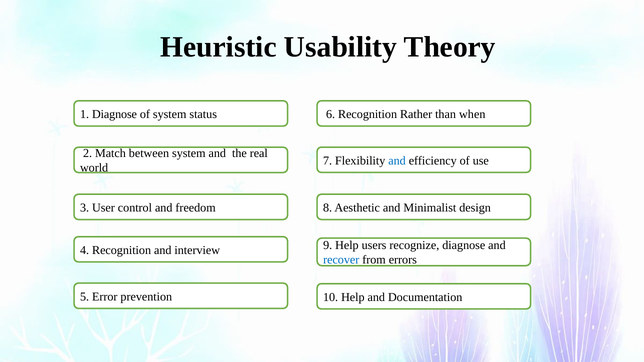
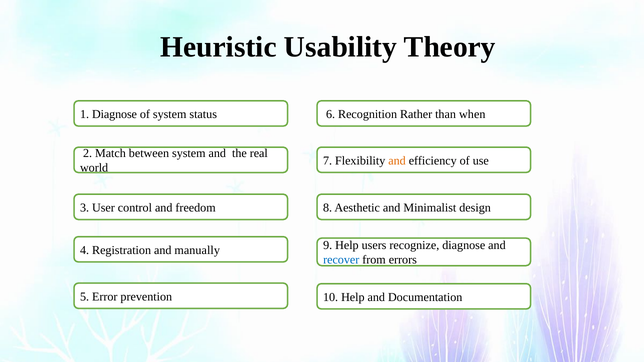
and at (397, 161) colour: blue -> orange
4 Recognition: Recognition -> Registration
interview: interview -> manually
